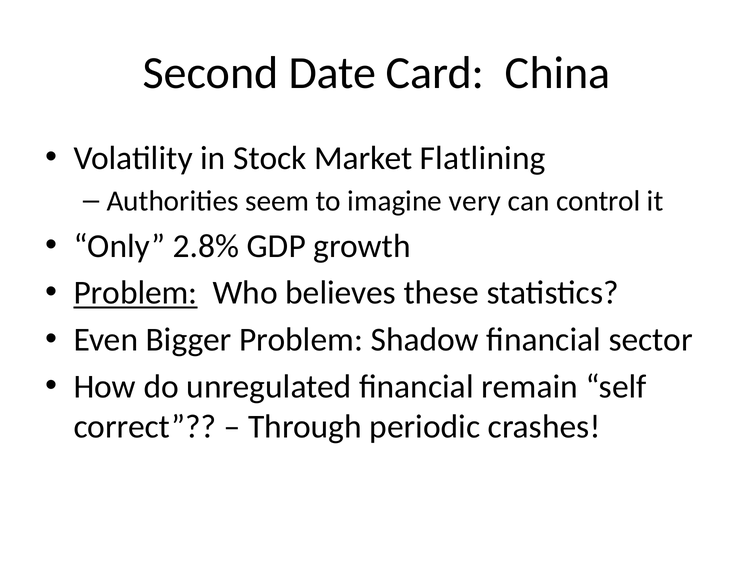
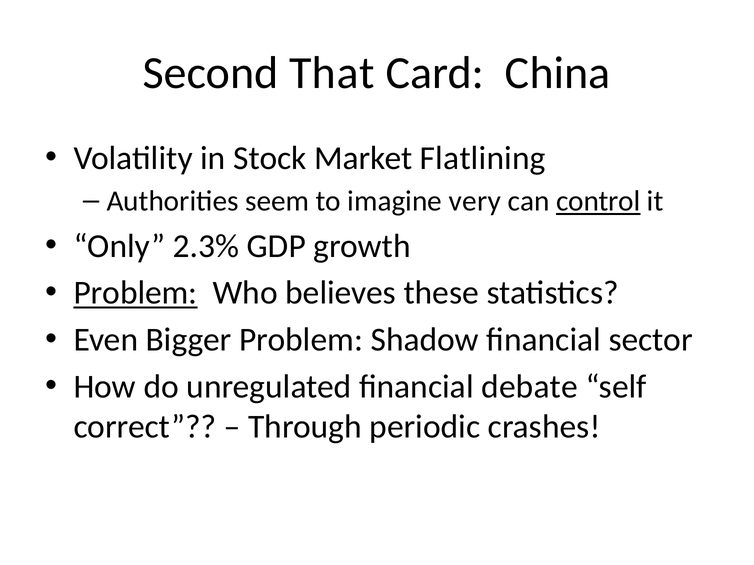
Date: Date -> That
control underline: none -> present
2.8%: 2.8% -> 2.3%
remain: remain -> debate
